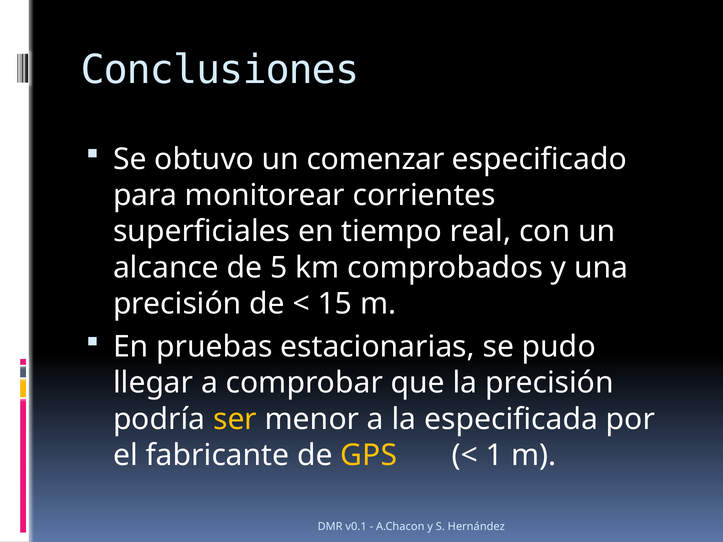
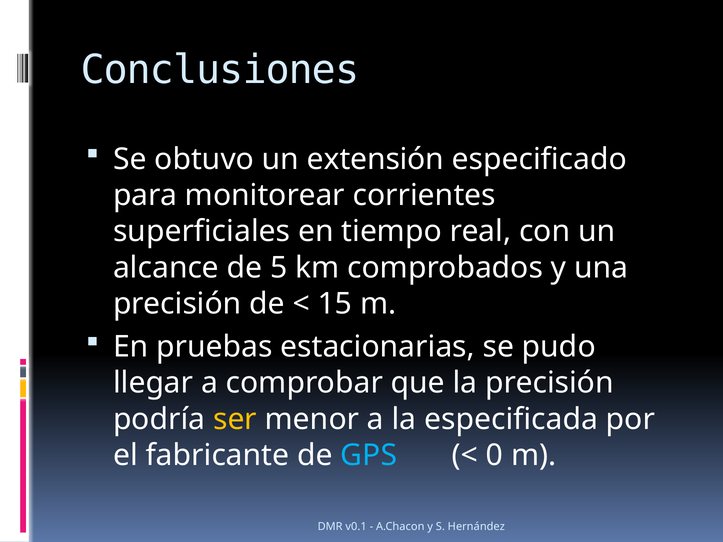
comenzar: comenzar -> extensión
GPS colour: yellow -> light blue
1: 1 -> 0
